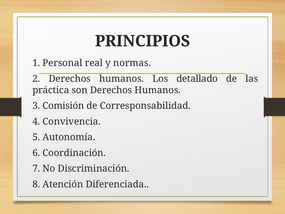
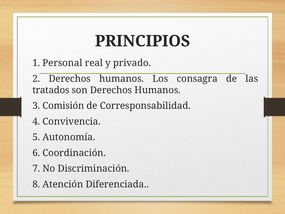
normas: normas -> privado
detallado: detallado -> consagra
práctica: práctica -> tratados
